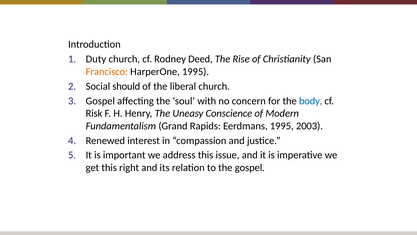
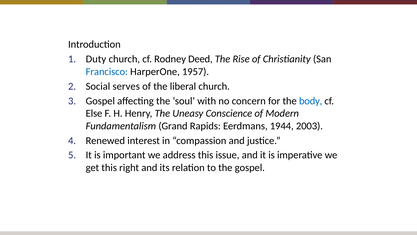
Francisco colour: orange -> blue
HarperOne 1995: 1995 -> 1957
should: should -> serves
Risk: Risk -> Else
Eerdmans 1995: 1995 -> 1944
